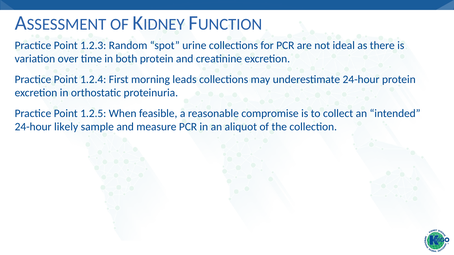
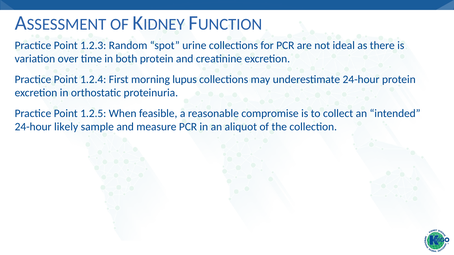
leads: leads -> lupus
